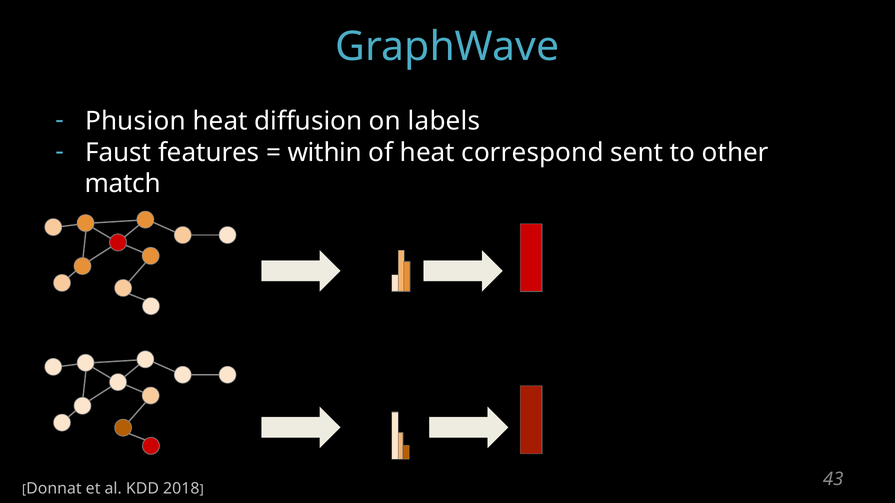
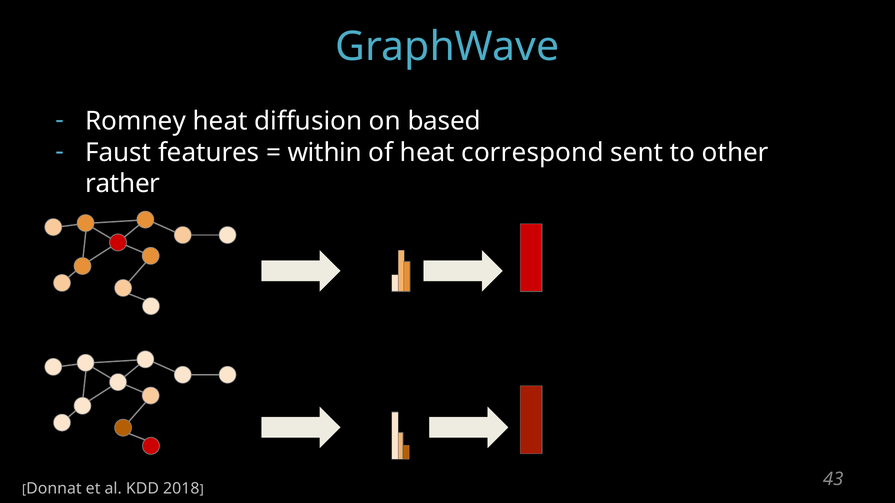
Phusion: Phusion -> Romney
labels: labels -> based
match: match -> rather
